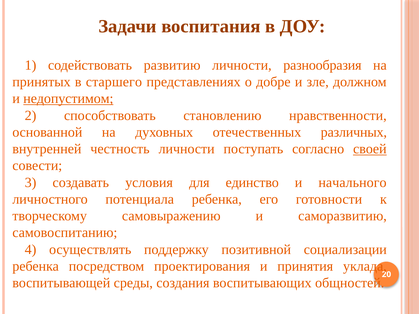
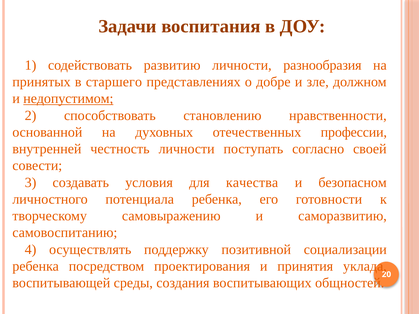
различных: различных -> профессии
своей underline: present -> none
единство: единство -> качества
начального: начального -> безопасном
